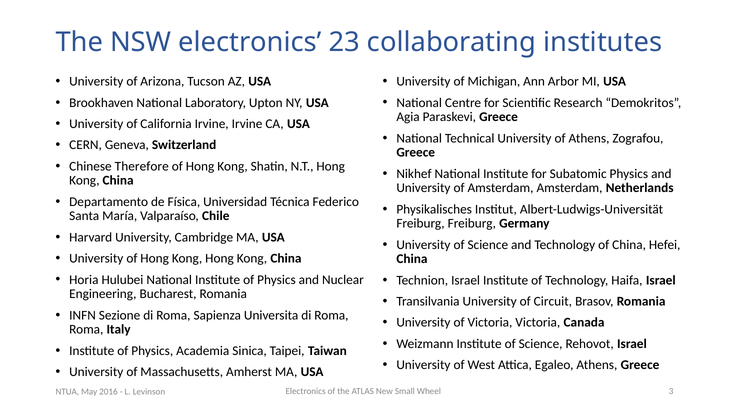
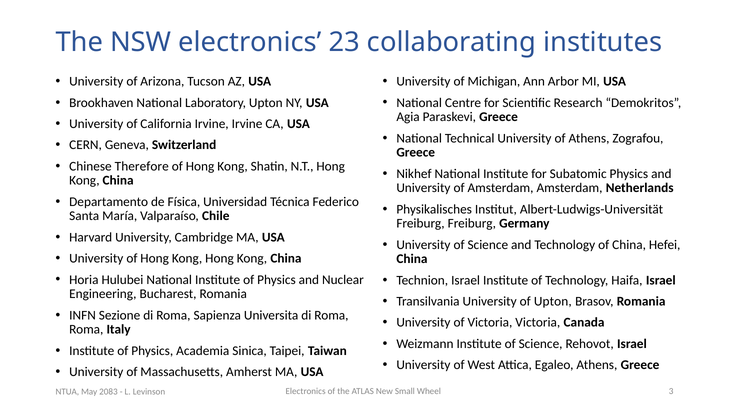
of Circuit: Circuit -> Upton
2016: 2016 -> 2083
